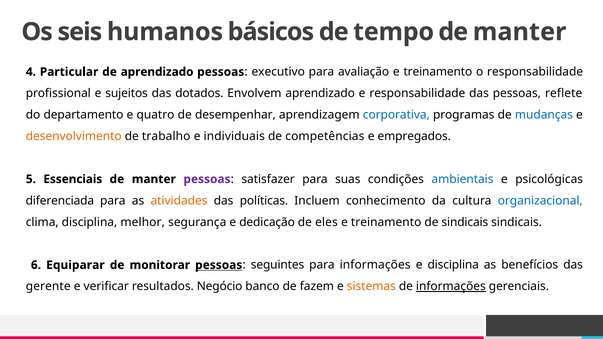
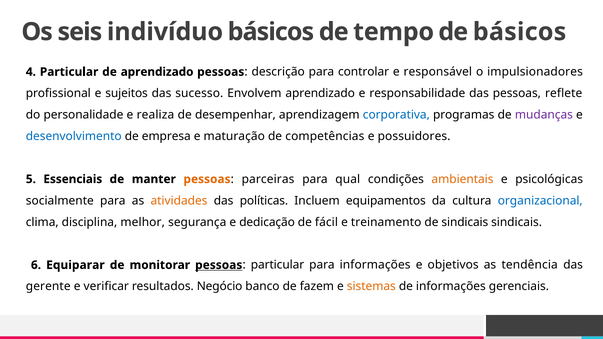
humanos: humanos -> indivíduo
manter at (520, 32): manter -> básicos
executivo: executivo -> descrição
avaliação: avaliação -> controlar
treinamento at (438, 72): treinamento -> responsável
o responsabilidade: responsabilidade -> impulsionadores
dotados: dotados -> sucesso
departamento: departamento -> personalidade
quatro: quatro -> realiza
mudanças colour: blue -> purple
desenvolvimento colour: orange -> blue
trabalho: trabalho -> empresa
individuais: individuais -> maturação
empregados: empregados -> possuidores
pessoas at (207, 179) colour: purple -> orange
satisfazer: satisfazer -> parceiras
suas: suas -> qual
ambientais colour: blue -> orange
diferenciada: diferenciada -> socialmente
conhecimento: conhecimento -> equipamentos
eles: eles -> fácil
seguintes at (278, 265): seguintes -> particular
e disciplina: disciplina -> objetivos
benefícios: benefícios -> tendência
informações at (451, 287) underline: present -> none
